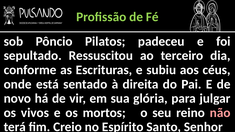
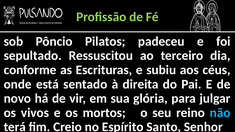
não colour: pink -> light blue
